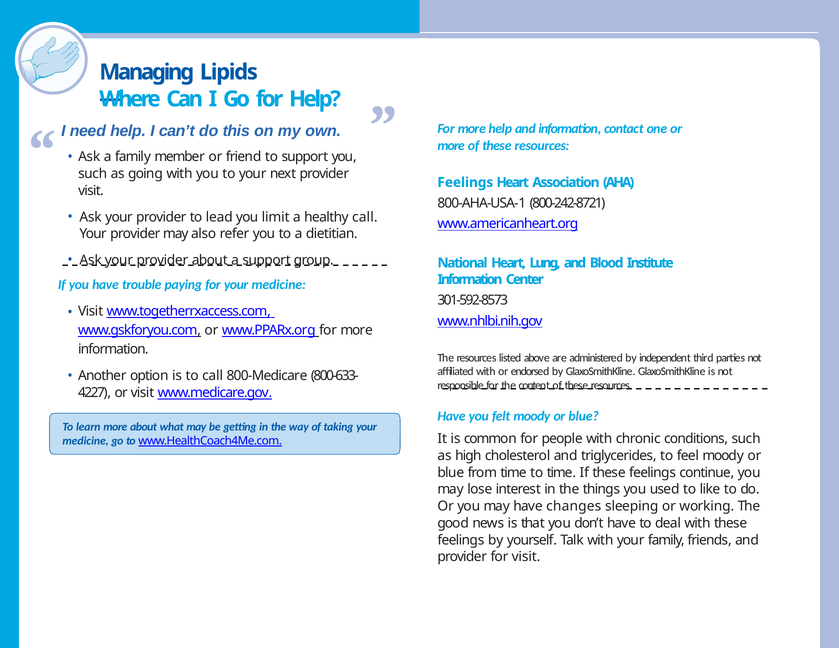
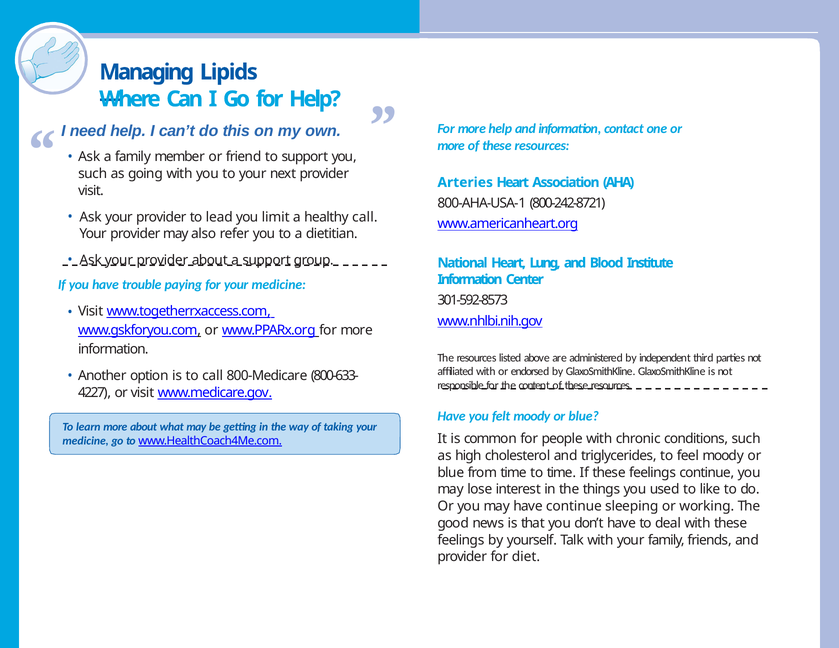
Feelings at (465, 182): Feelings -> Arteries
have changes: changes -> continue
for visit: visit -> diet
